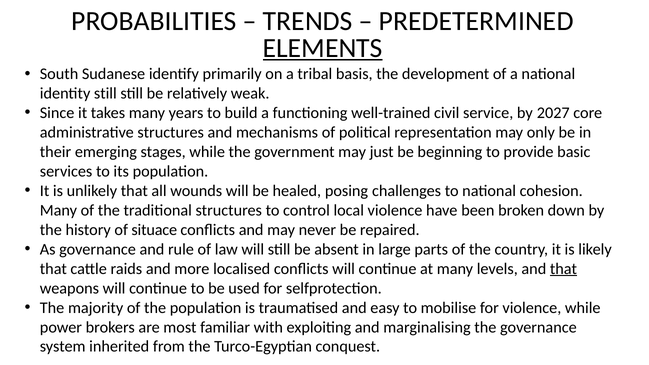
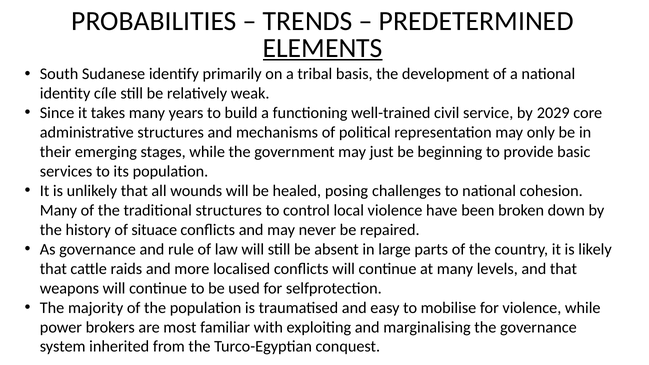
identity still: still -> cíle
2027: 2027 -> 2029
that at (563, 269) underline: present -> none
